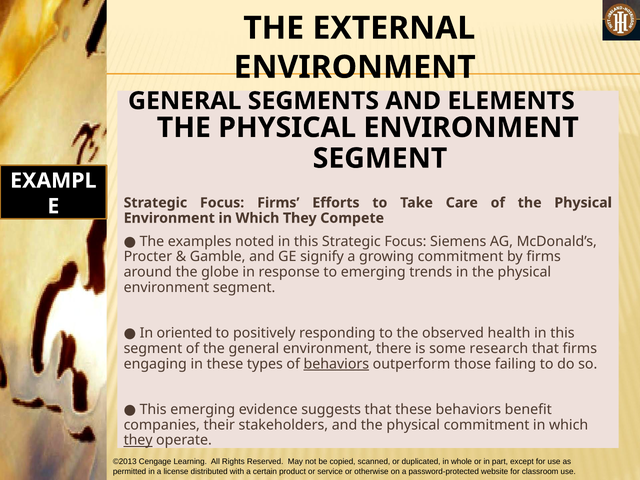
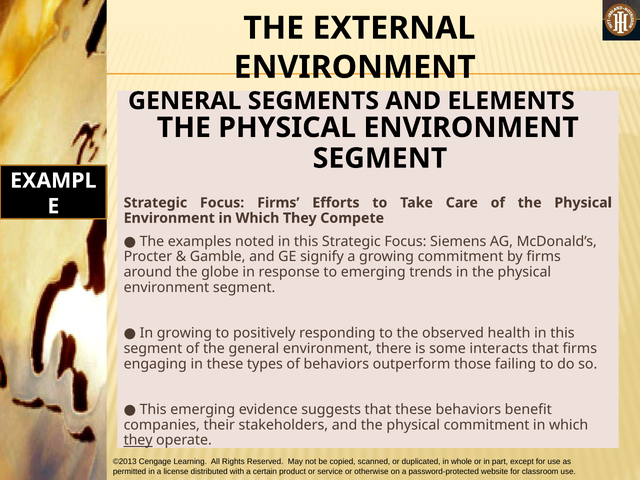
In oriented: oriented -> growing
research: research -> interacts
behaviors at (336, 364) underline: present -> none
